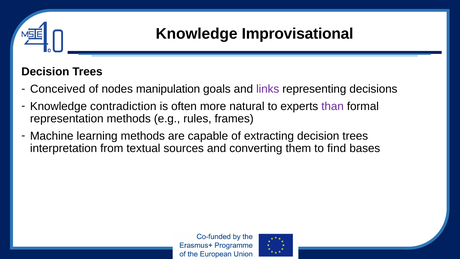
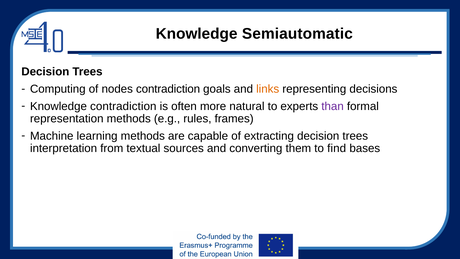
Improvisational: Improvisational -> Semiautomatic
Conceived: Conceived -> Computing
nodes manipulation: manipulation -> contradiction
links colour: purple -> orange
